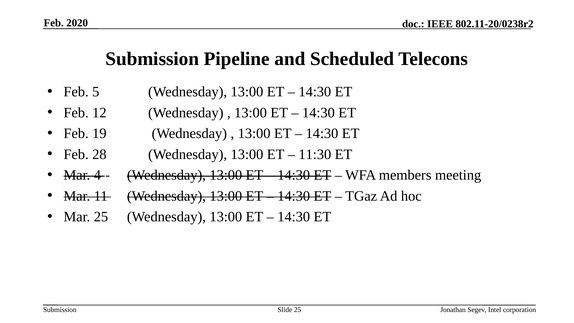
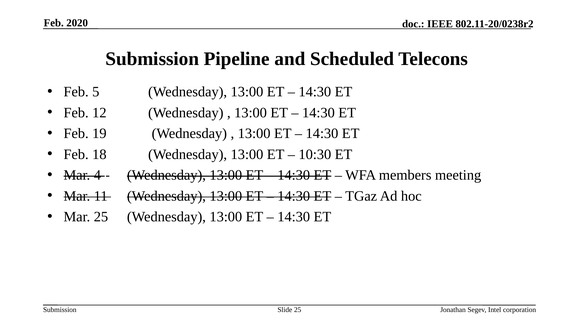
28: 28 -> 18
11:30: 11:30 -> 10:30
